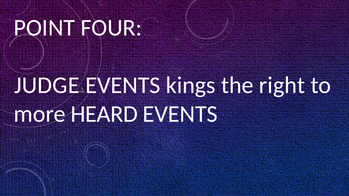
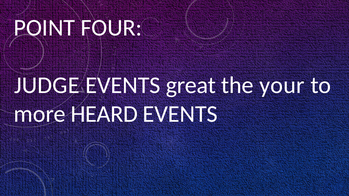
kings: kings -> great
right: right -> your
